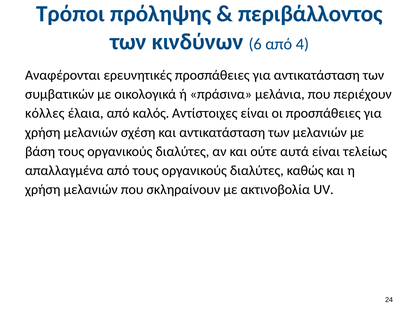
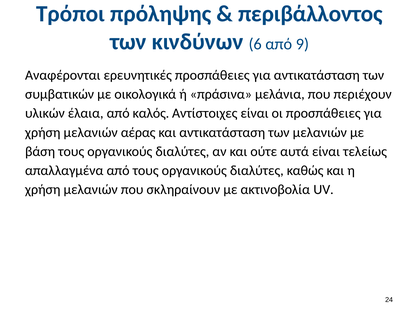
4: 4 -> 9
κόλλες: κόλλες -> υλικών
σχέση: σχέση -> αέρας
